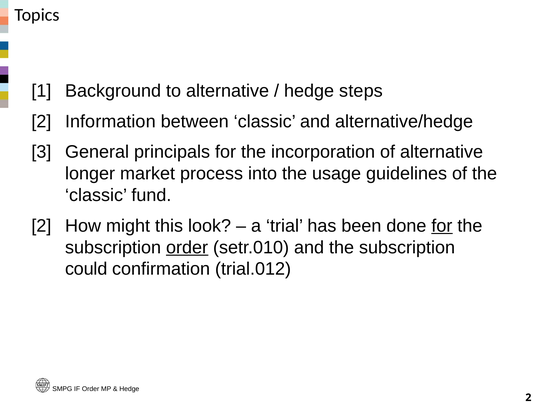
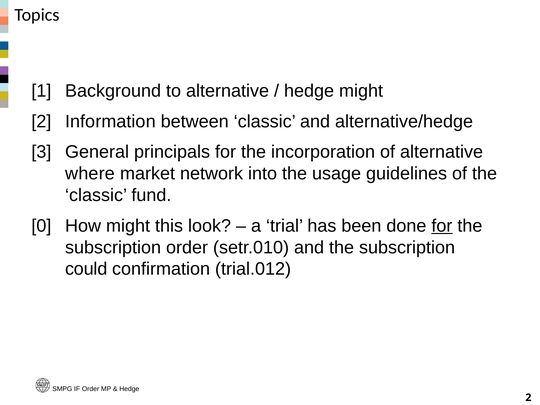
hedge steps: steps -> might
longer: longer -> where
process: process -> network
2 at (41, 226): 2 -> 0
order at (187, 247) underline: present -> none
